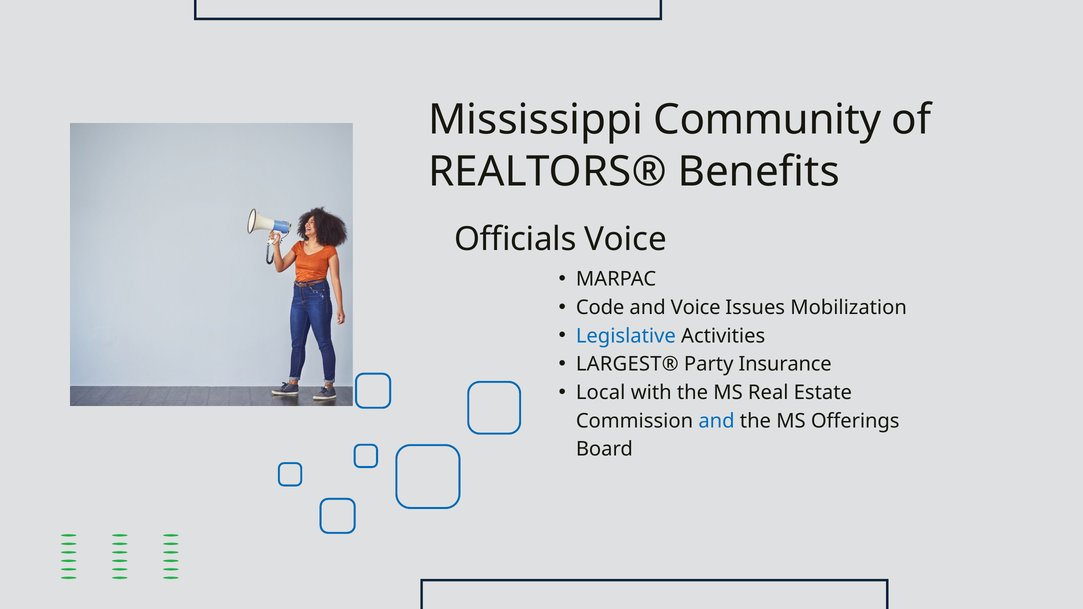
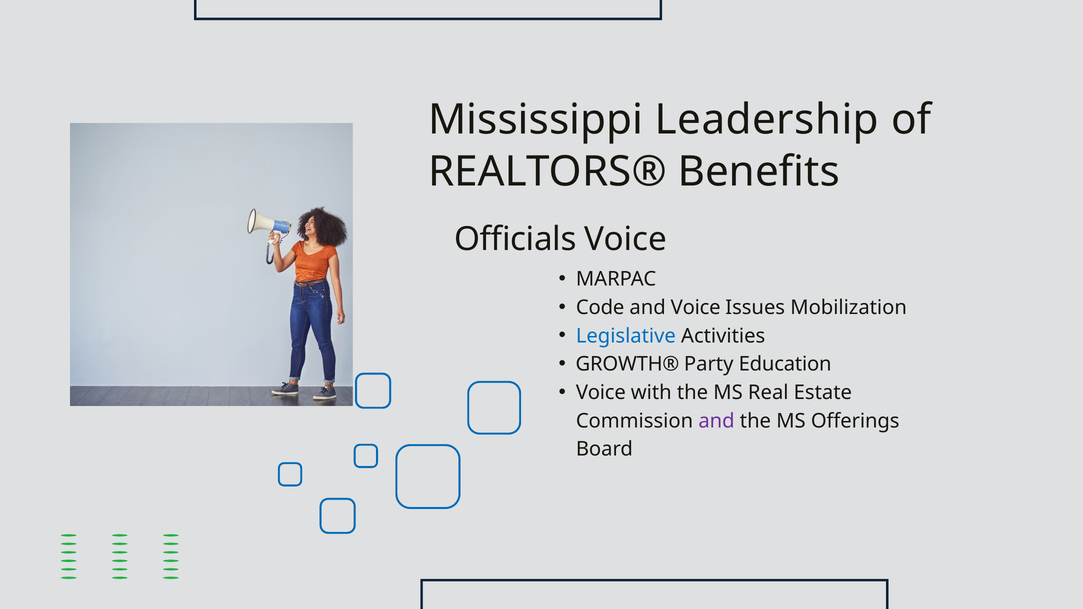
Community: Community -> Leadership
LARGEST®: LARGEST® -> GROWTH®
Insurance: Insurance -> Education
Local at (601, 393): Local -> Voice
and at (717, 421) colour: blue -> purple
